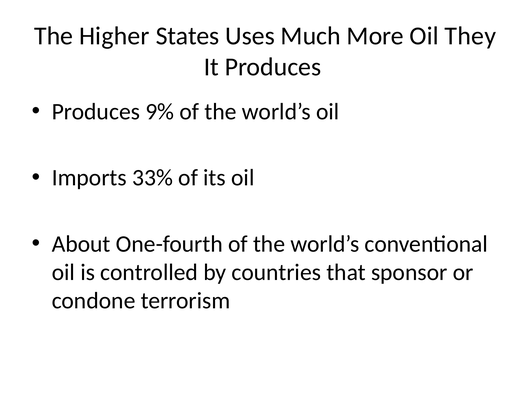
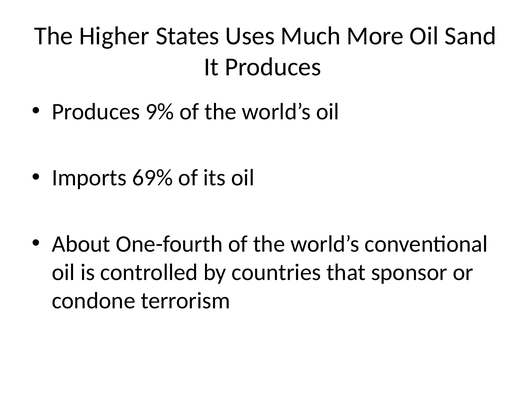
They: They -> Sand
33%: 33% -> 69%
